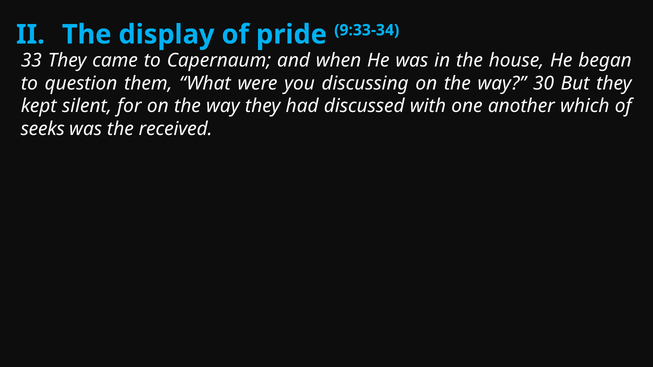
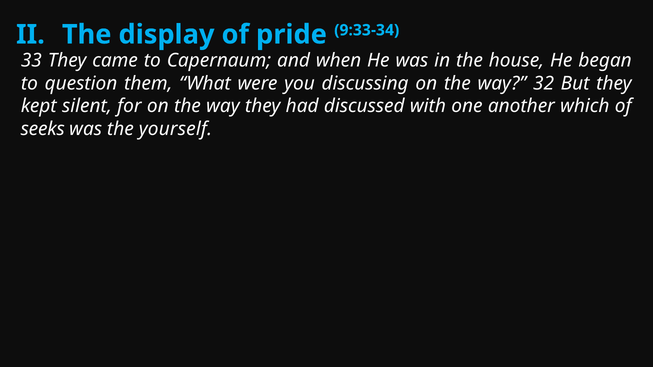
30: 30 -> 32
received: received -> yourself
